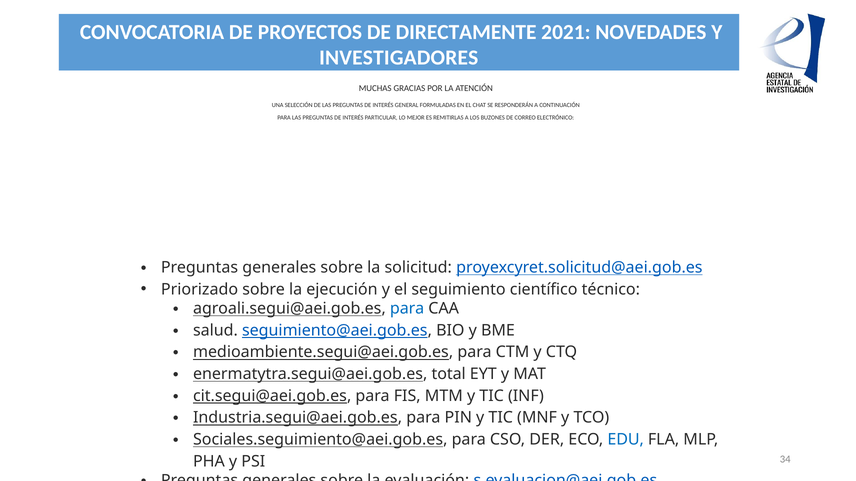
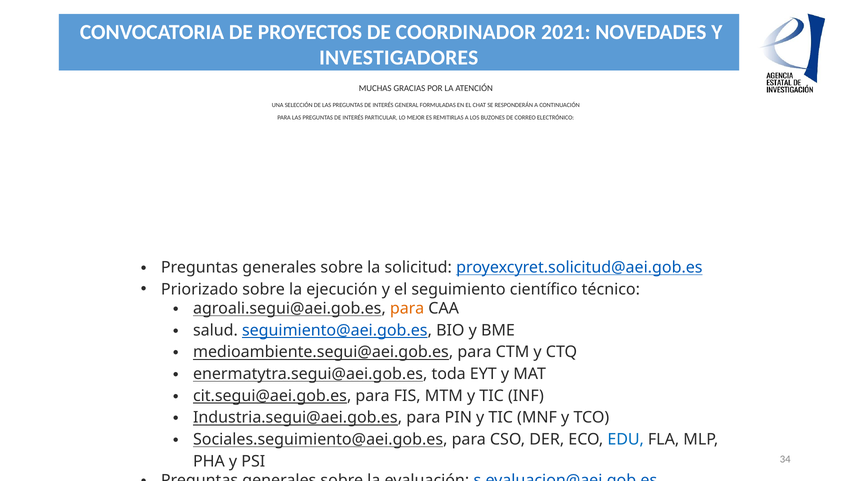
DIRECTAMENTE: DIRECTAMENTE -> COORDINADOR
para at (407, 309) colour: blue -> orange
total: total -> toda
